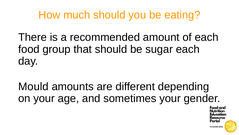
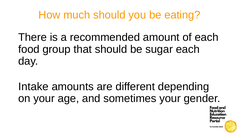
Mould: Mould -> Intake
